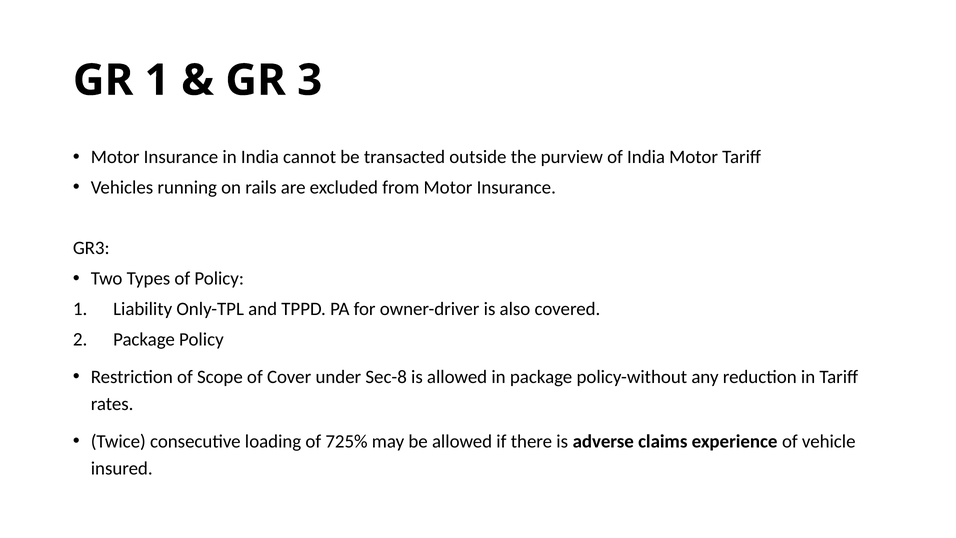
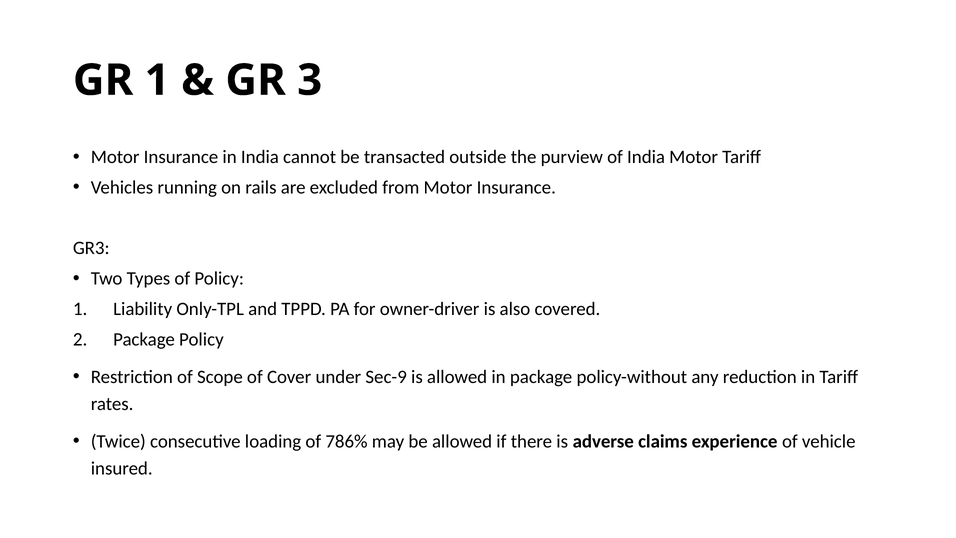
Sec-8: Sec-8 -> Sec-9
725%: 725% -> 786%
